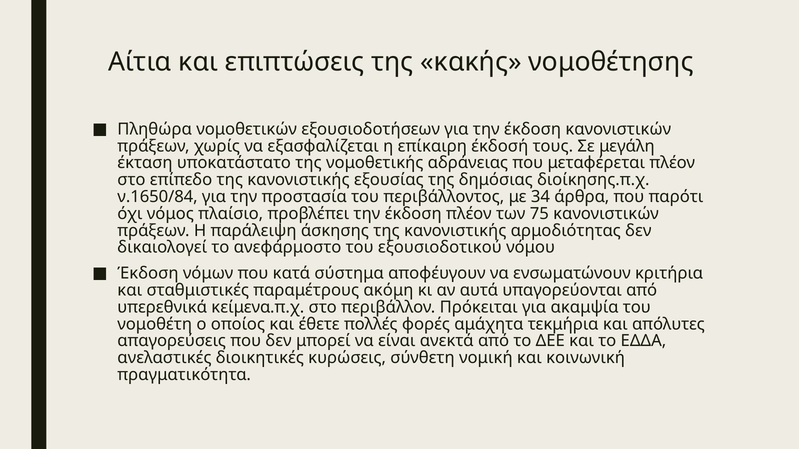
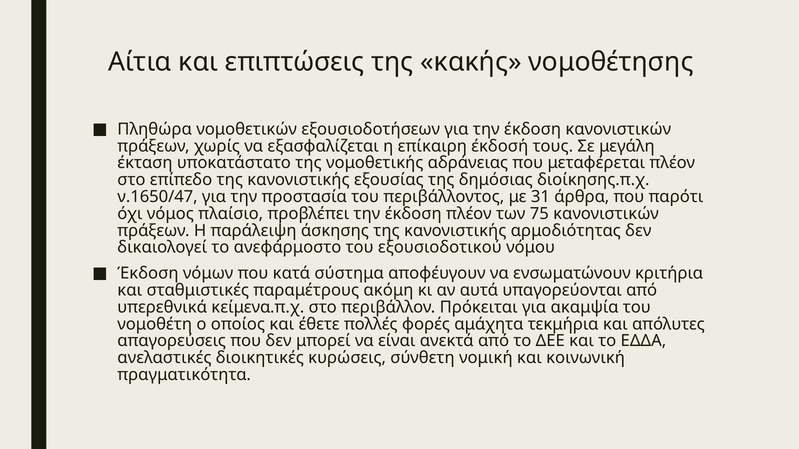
ν.1650/84: ν.1650/84 -> ν.1650/47
34: 34 -> 31
